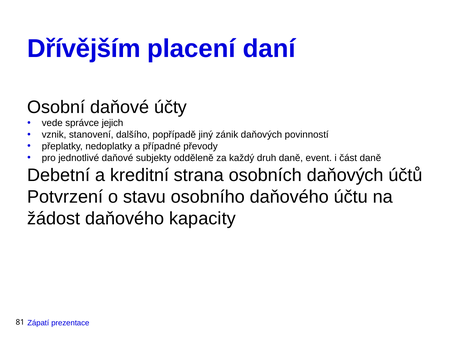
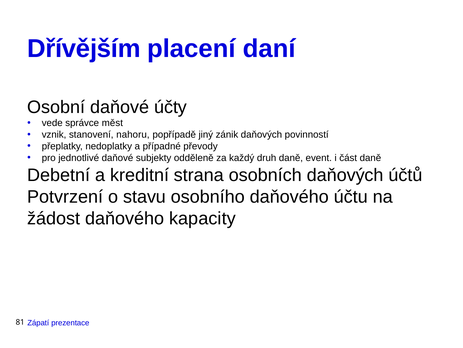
jejich: jejich -> měst
dalšího: dalšího -> nahoru
